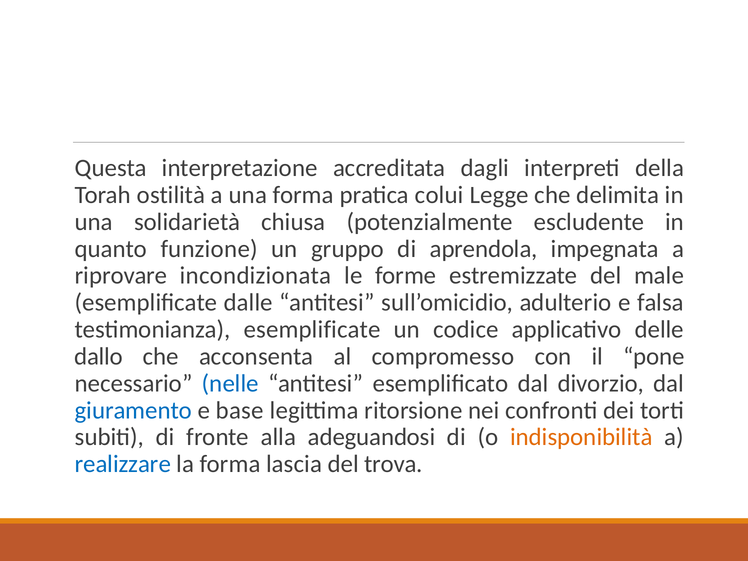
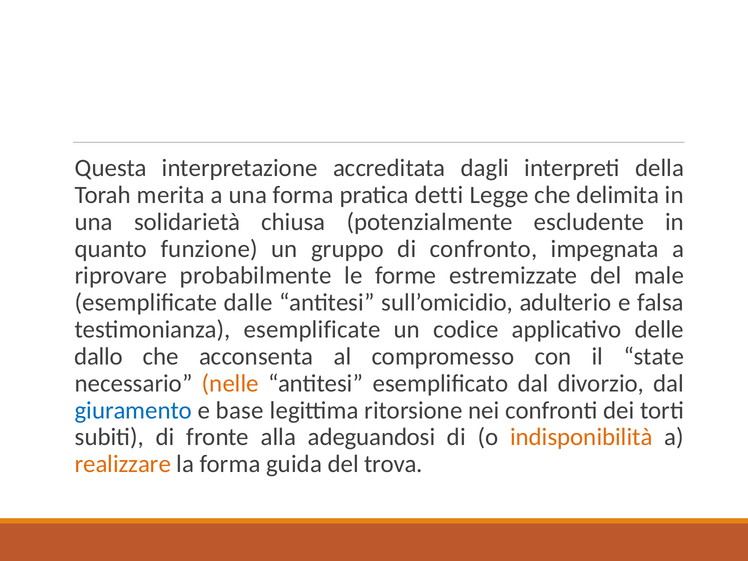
ostilità: ostilità -> merita
colui: colui -> detti
aprendola: aprendola -> confronto
incondizionata: incondizionata -> probabilmente
pone: pone -> state
nelle colour: blue -> orange
realizzare colour: blue -> orange
lascia: lascia -> guida
